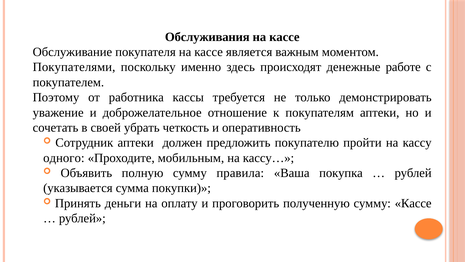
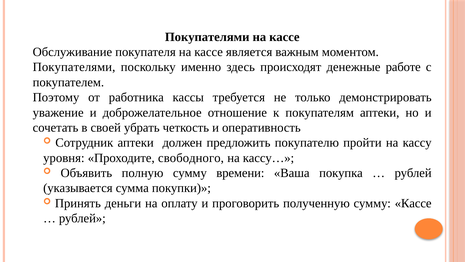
Обслуживания at (207, 37): Обслуживания -> Покупателями
одного: одного -> уровня
мобильным: мобильным -> свободного
правила: правила -> времени
